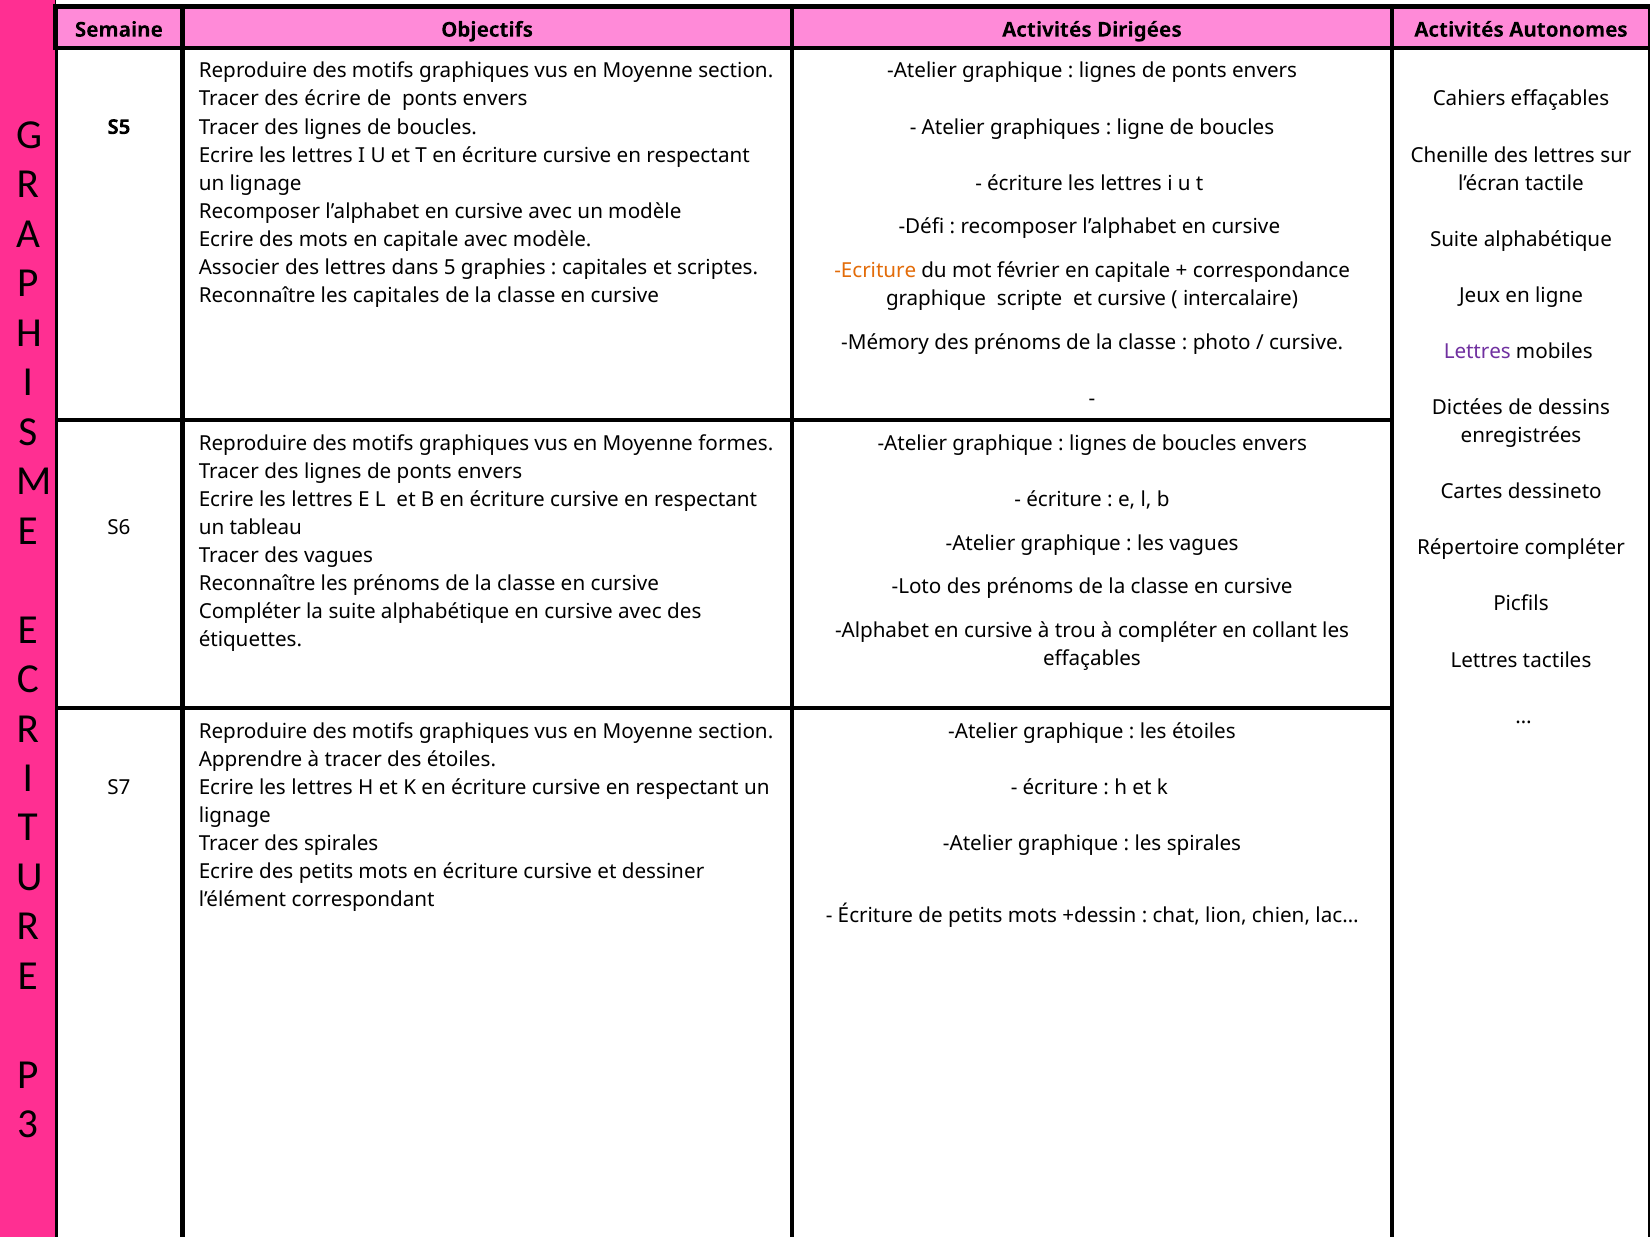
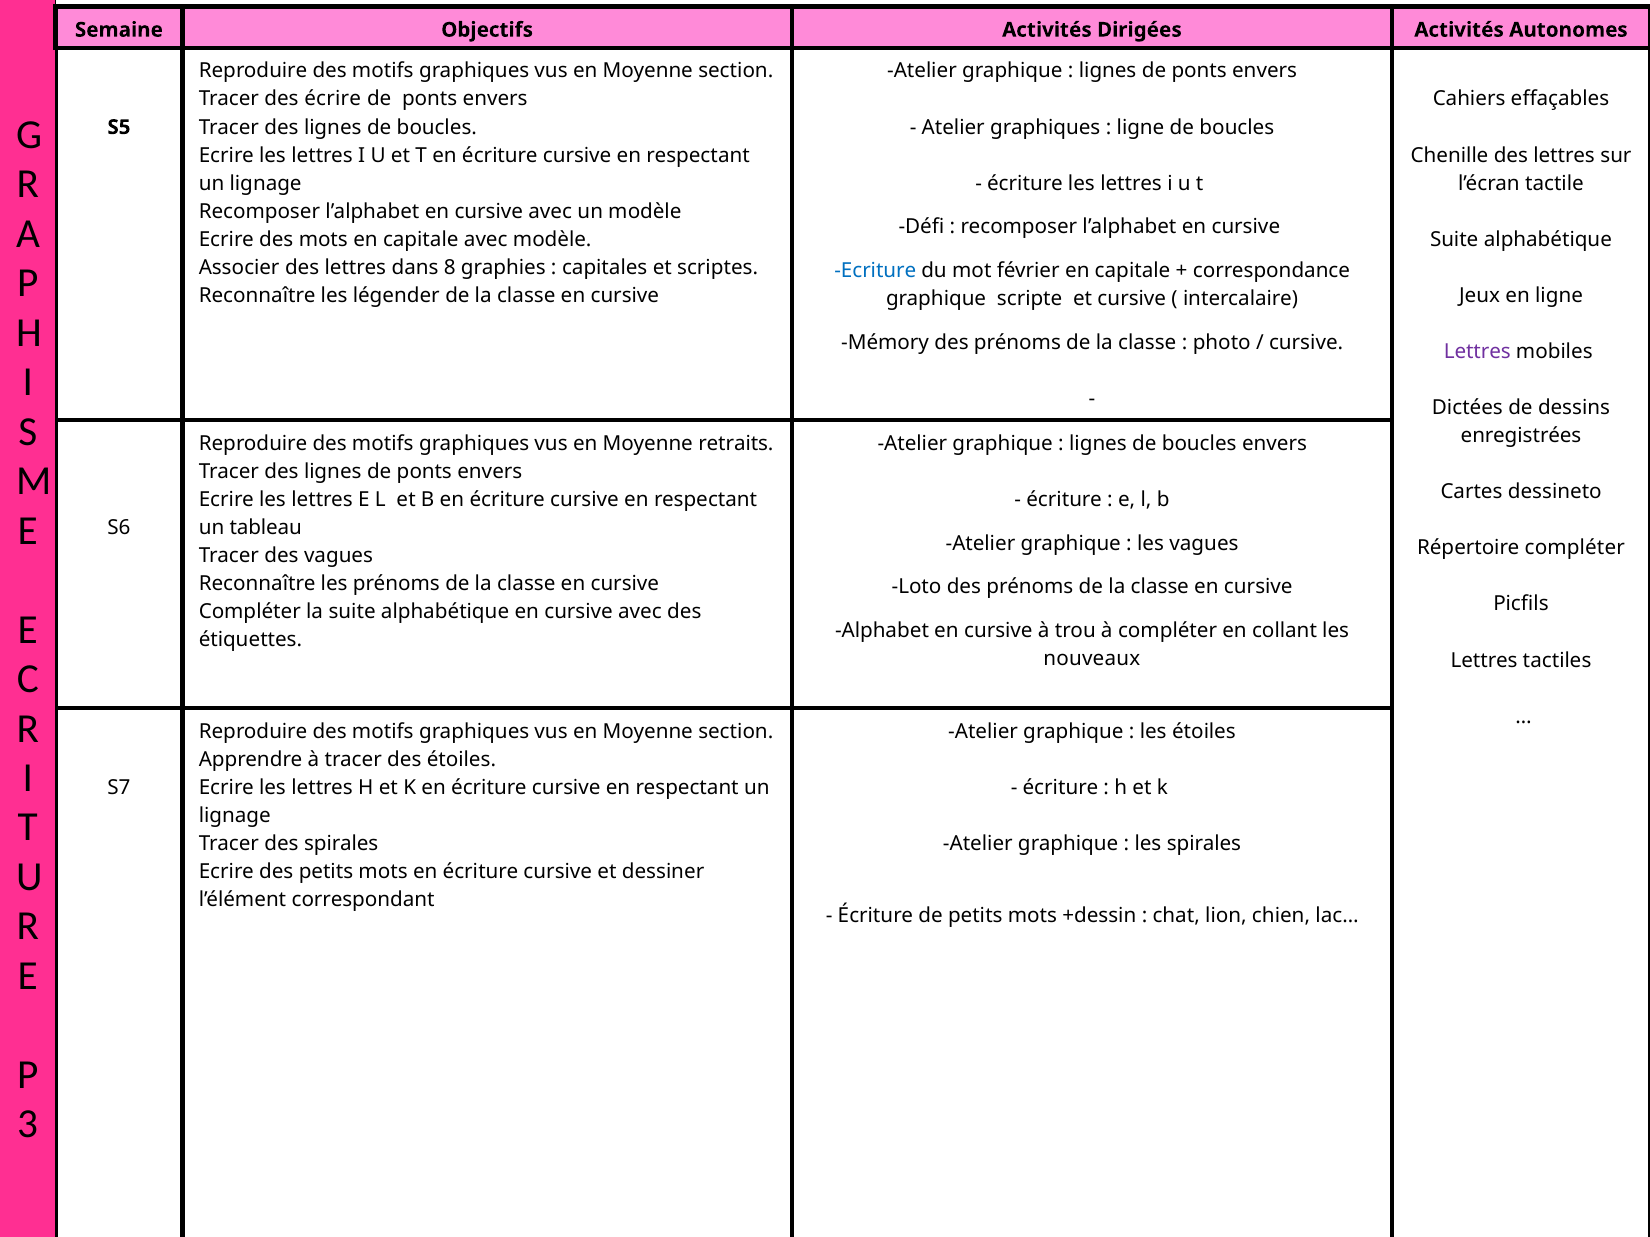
5: 5 -> 8
Ecriture colour: orange -> blue
les capitales: capitales -> légender
formes: formes -> retraits
effaçables at (1092, 659): effaçables -> nouveaux
